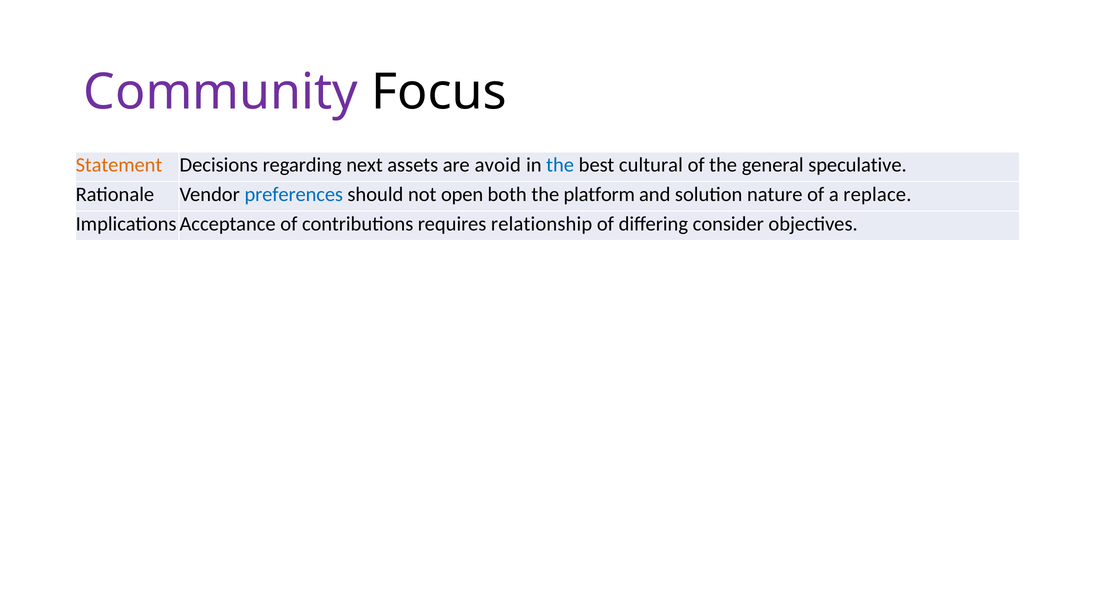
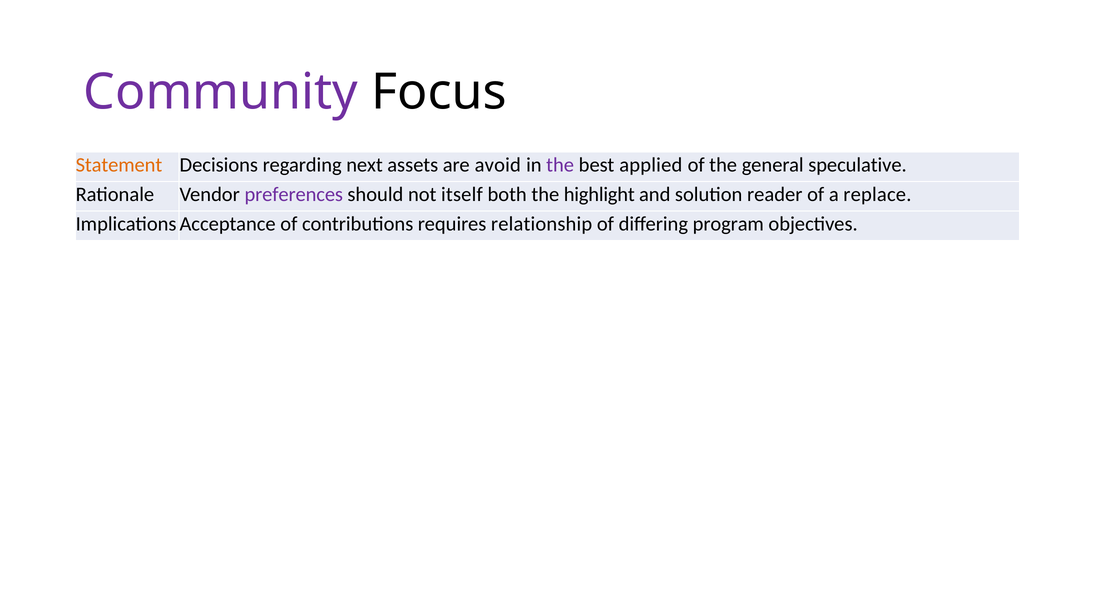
the at (560, 165) colour: blue -> purple
cultural: cultural -> applied
preferences colour: blue -> purple
open: open -> itself
platform: platform -> highlight
nature: nature -> reader
consider: consider -> program
